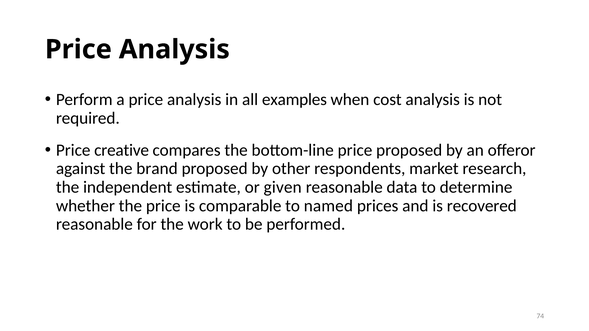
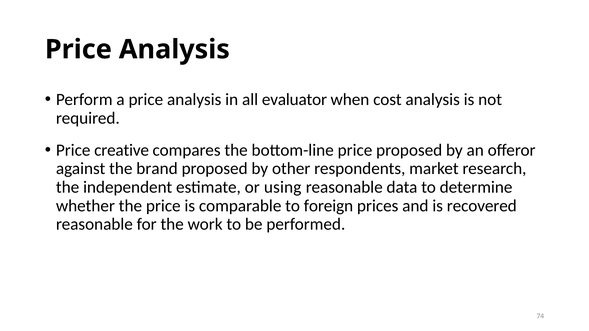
examples: examples -> evaluator
given: given -> using
named: named -> foreign
